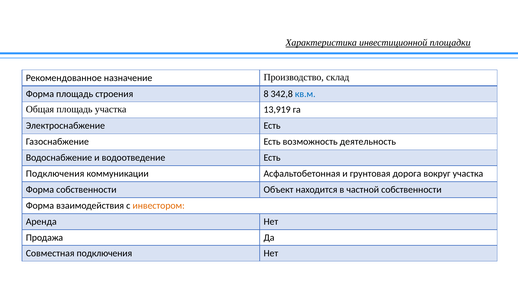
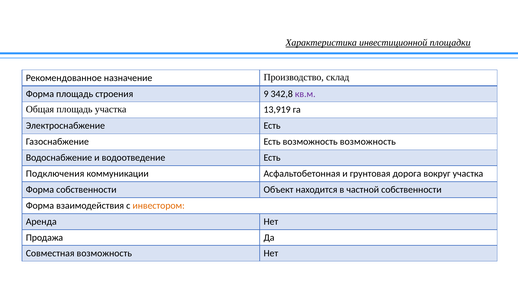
8: 8 -> 9
кв.м colour: blue -> purple
возможность деятельность: деятельность -> возможность
Совместная подключения: подключения -> возможность
